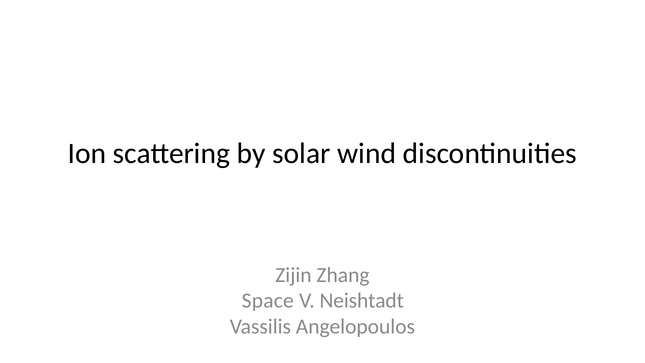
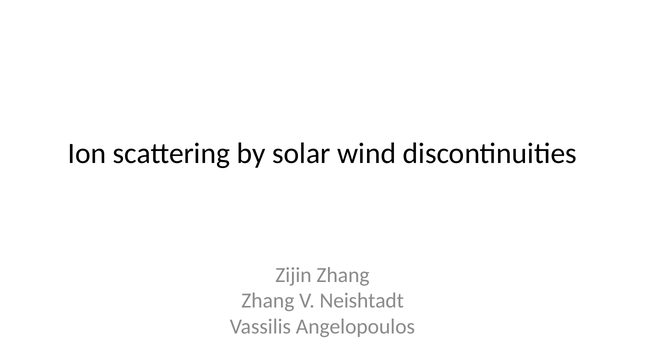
Space at (268, 301): Space -> Zhang
